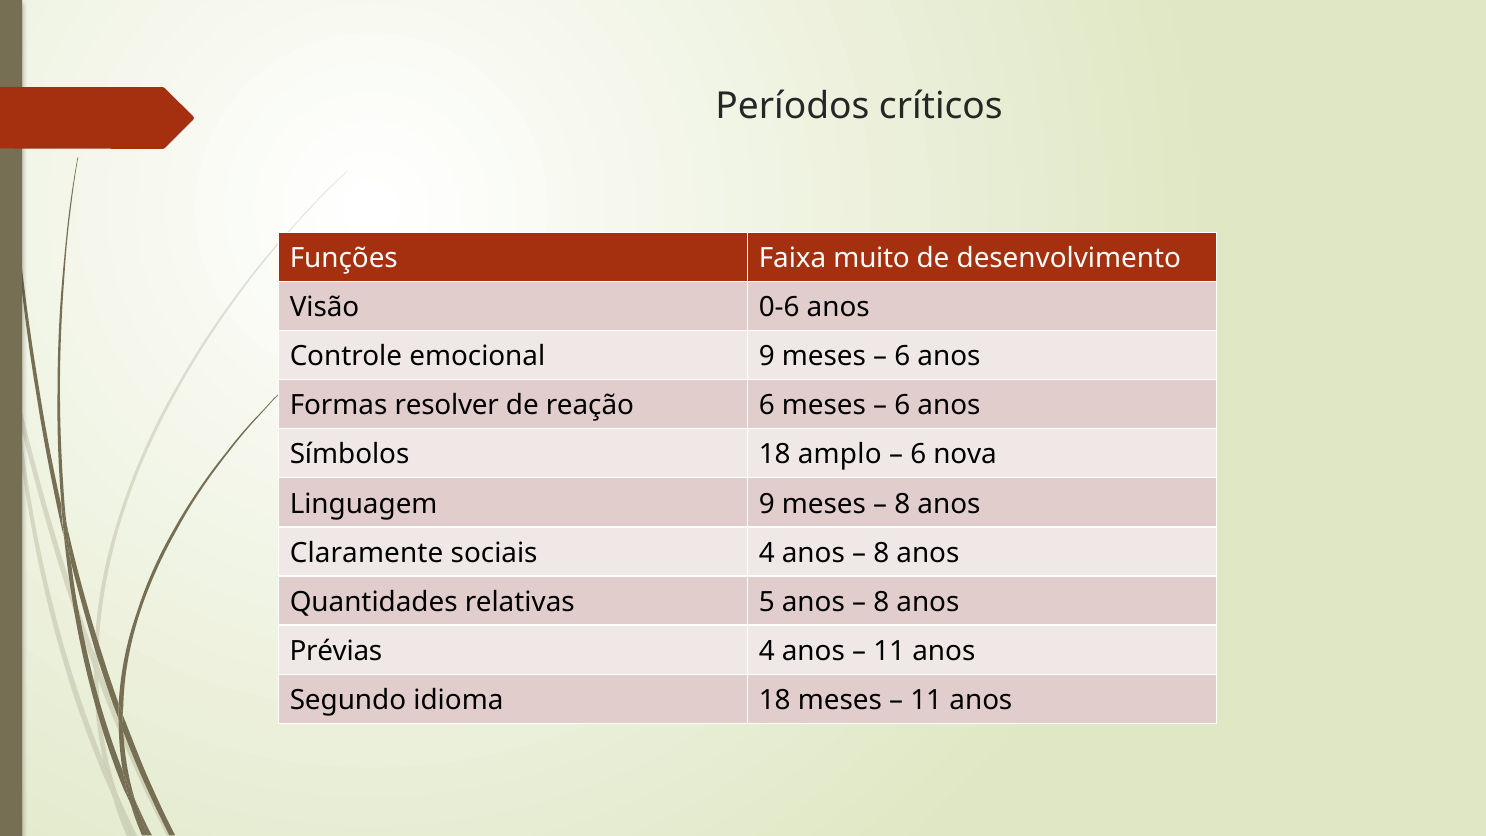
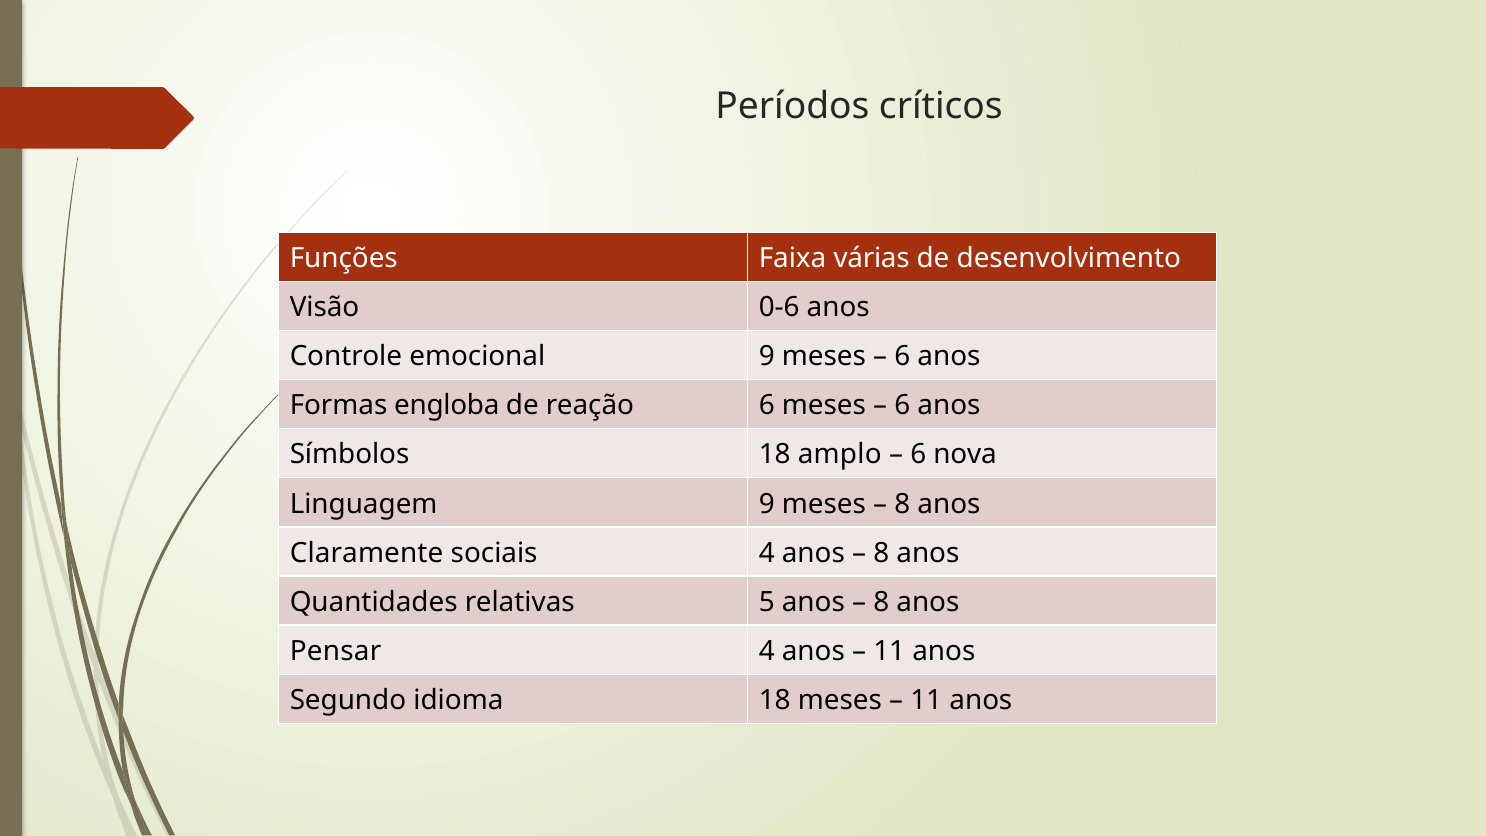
muito: muito -> várias
resolver: resolver -> engloba
Prévias: Prévias -> Pensar
